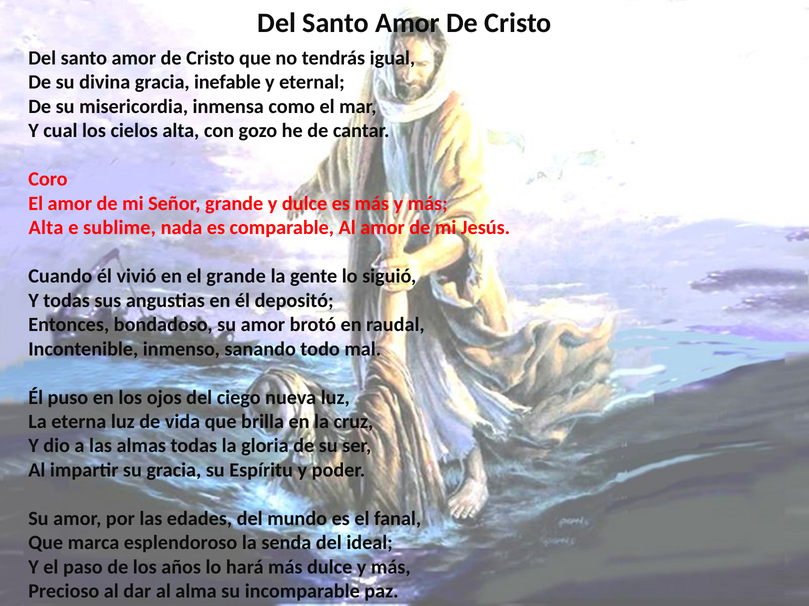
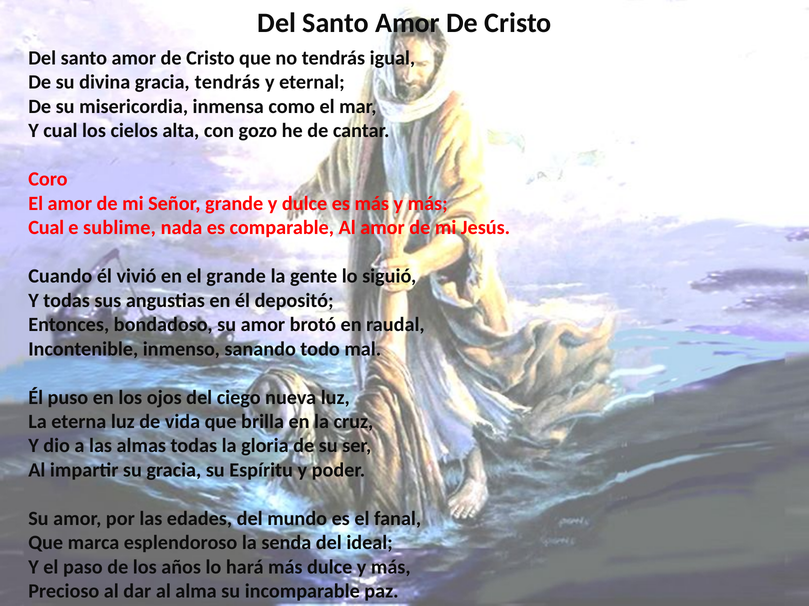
gracia inefable: inefable -> tendrás
Alta at (46, 228): Alta -> Cual
